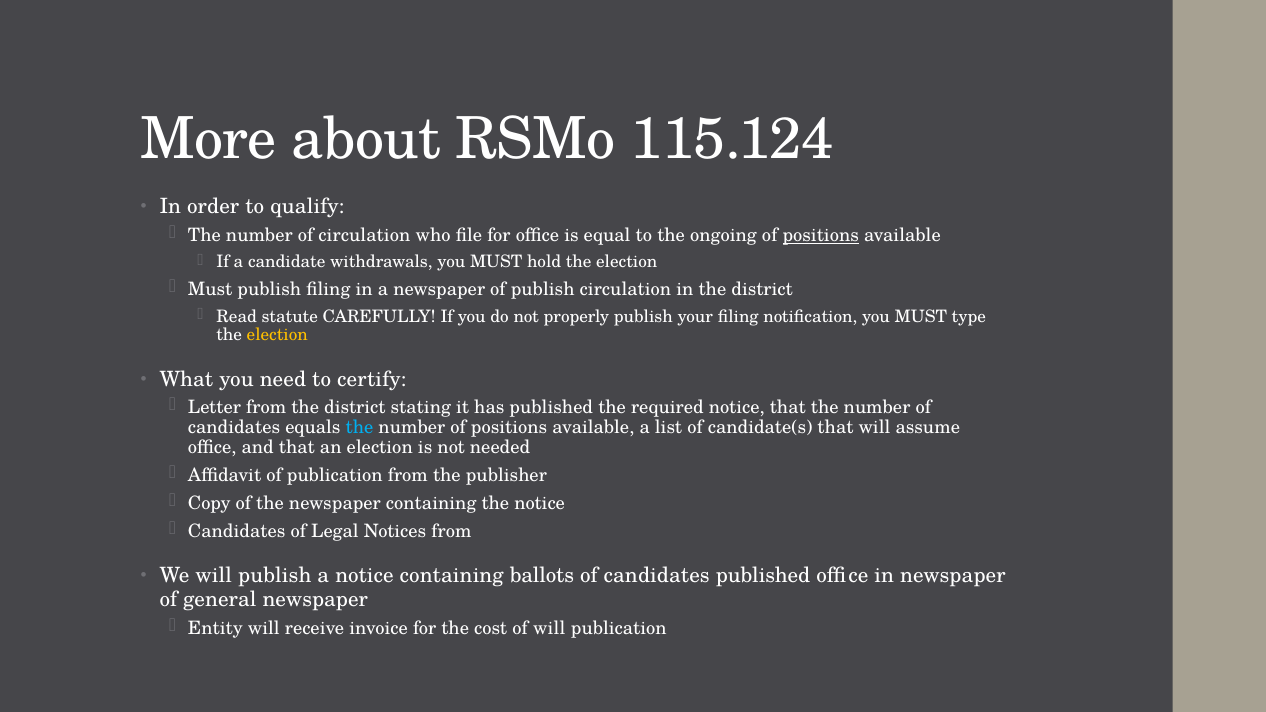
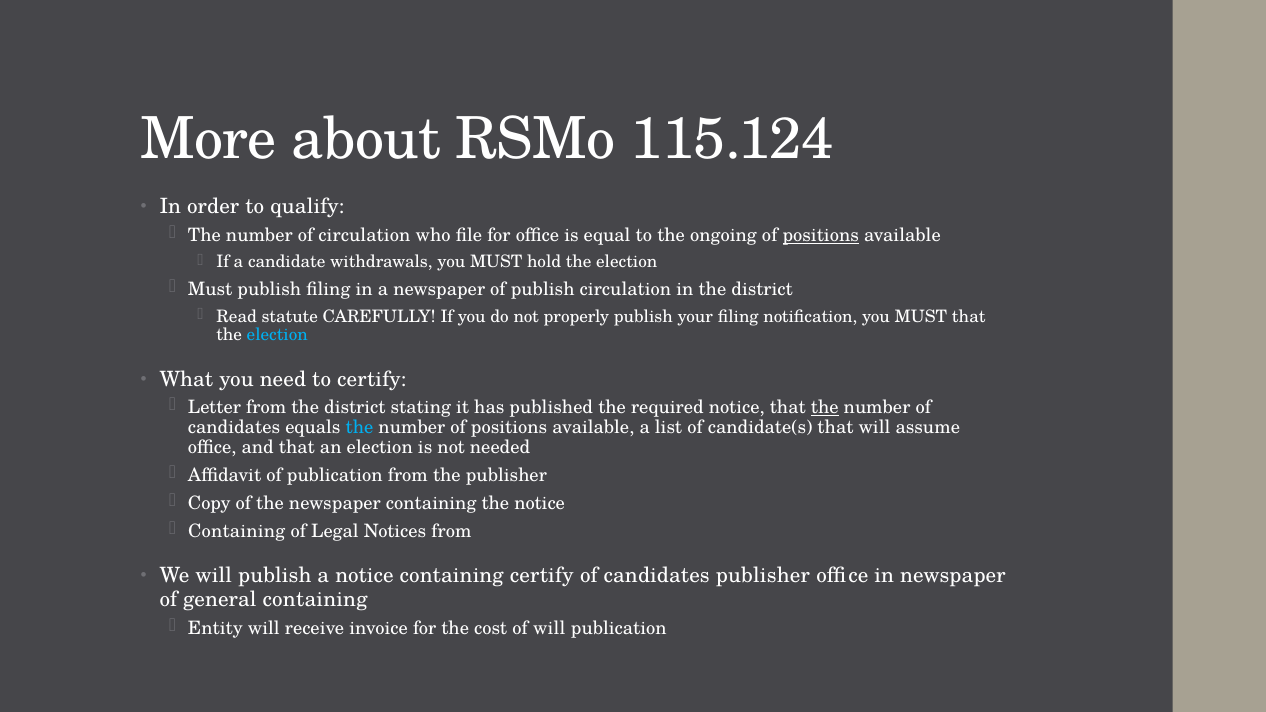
MUST type: type -> that
election at (277, 335) colour: yellow -> light blue
the at (825, 408) underline: none -> present
Candidates at (237, 531): Candidates -> Containing
containing ballots: ballots -> certify
candidates published: published -> publisher
general newspaper: newspaper -> containing
